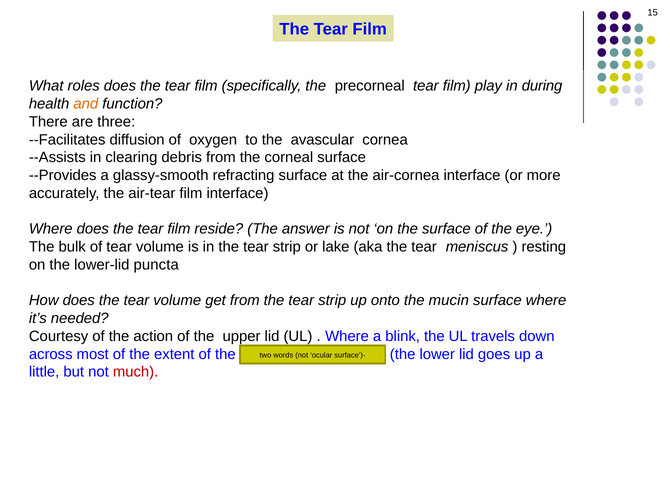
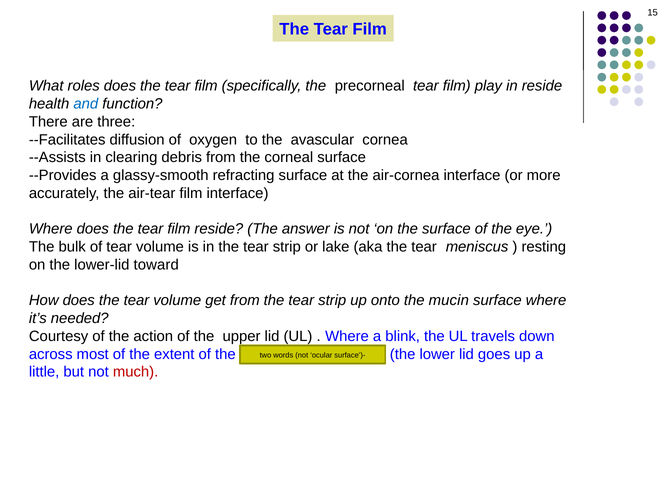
in during: during -> reside
and colour: orange -> blue
puncta: puncta -> toward
